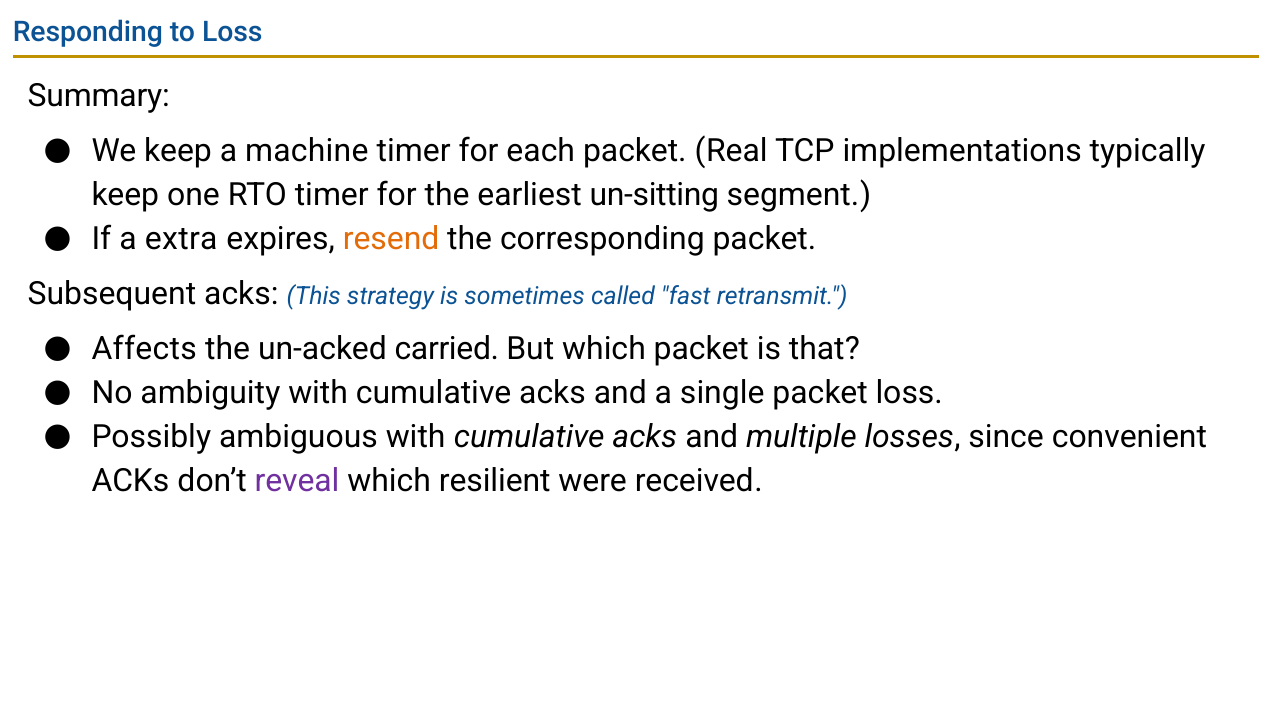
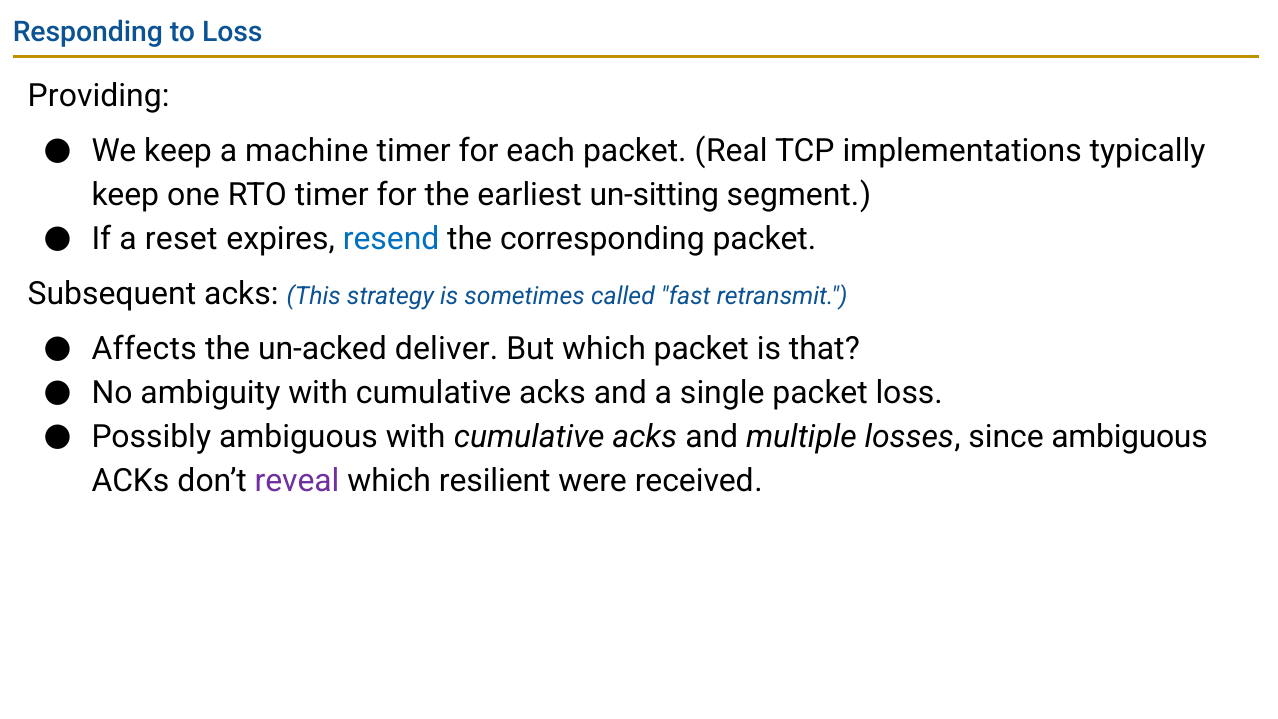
Summary: Summary -> Providing
extra: extra -> reset
resend colour: orange -> blue
carried: carried -> deliver
since convenient: convenient -> ambiguous
